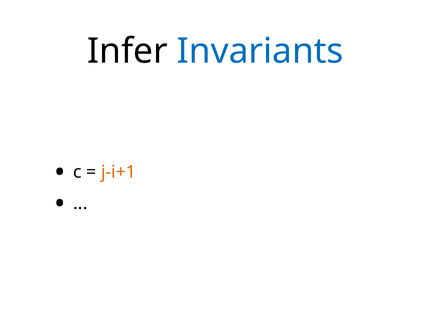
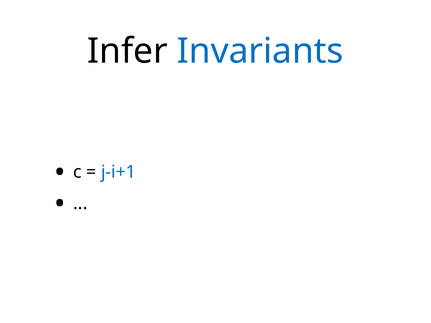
j-i+1 colour: orange -> blue
